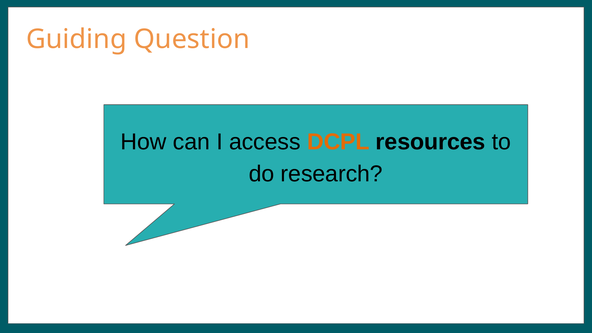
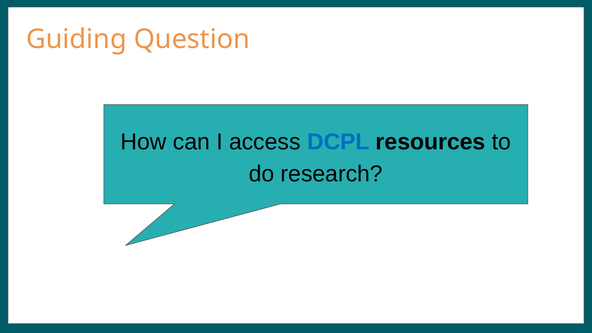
DCPL colour: orange -> blue
